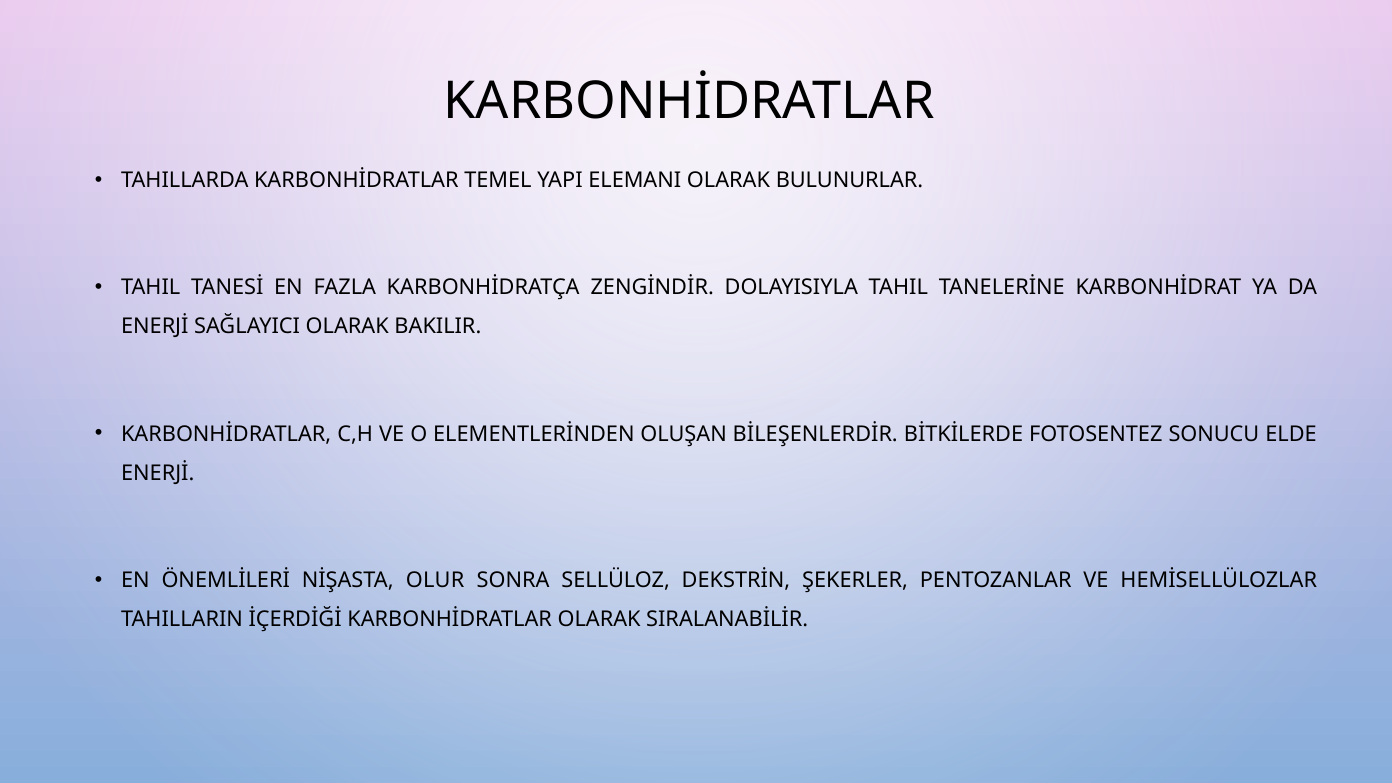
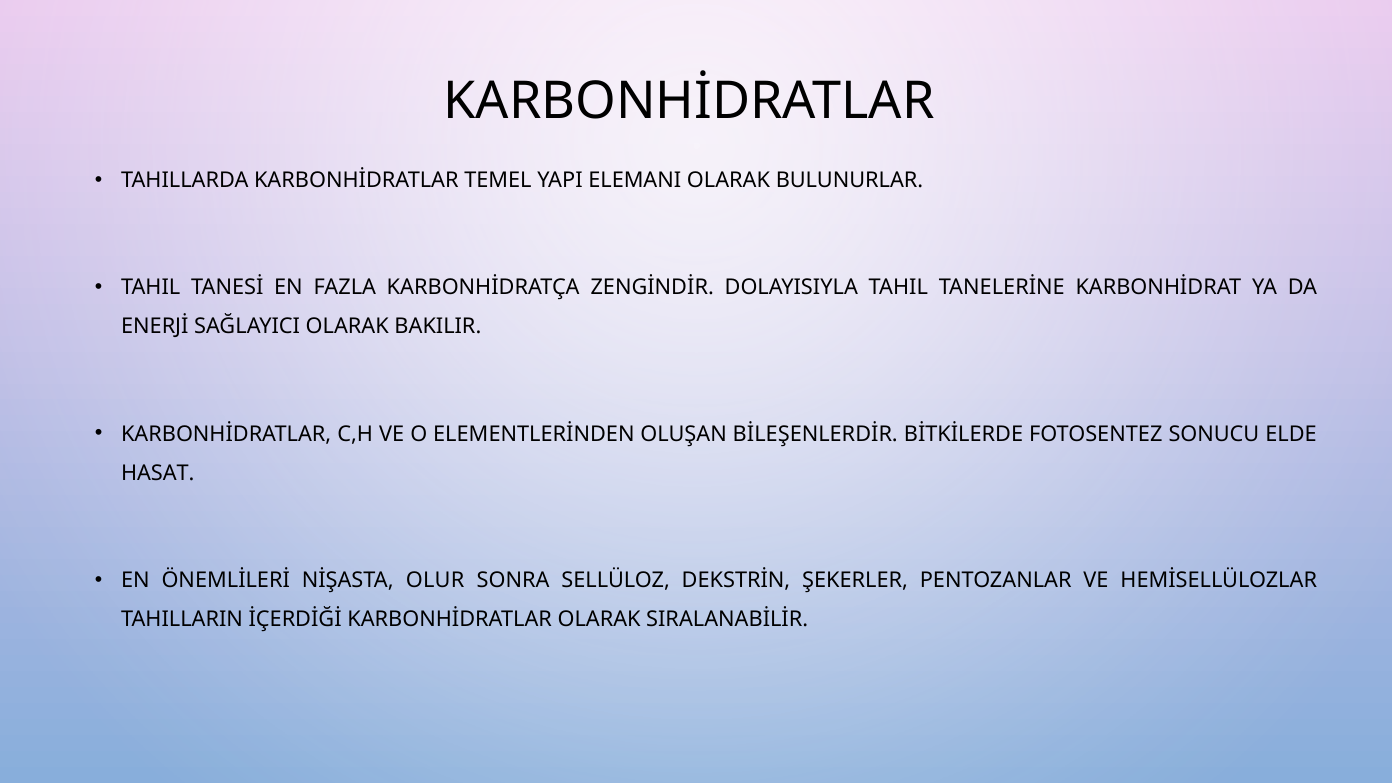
ENERJİ at (158, 473): ENERJİ -> HASAT
